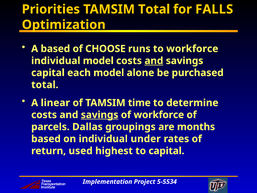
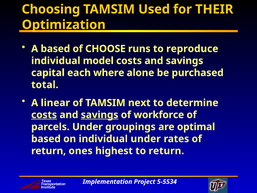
Priorities: Priorities -> Choosing
TAMSIM Total: Total -> Used
FALLS: FALLS -> THEIR
to workforce: workforce -> reproduce
and at (154, 61) underline: present -> none
each model: model -> where
time: time -> next
costs at (44, 115) underline: none -> present
parcels Dallas: Dallas -> Under
months: months -> optimal
used: used -> ones
to capital: capital -> return
